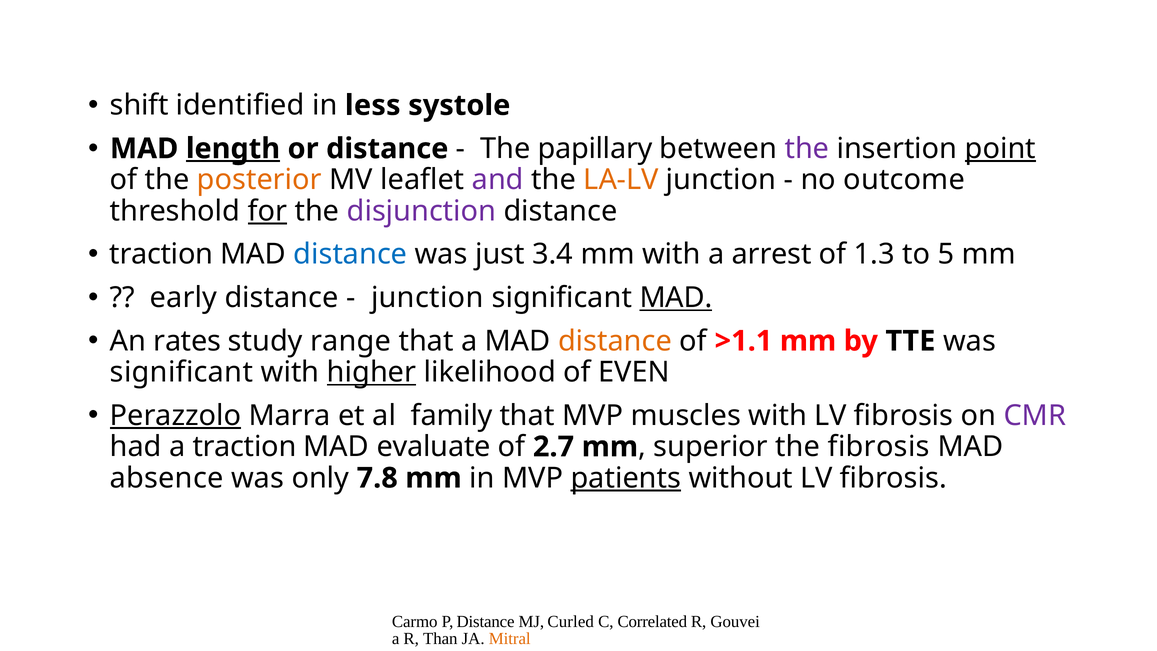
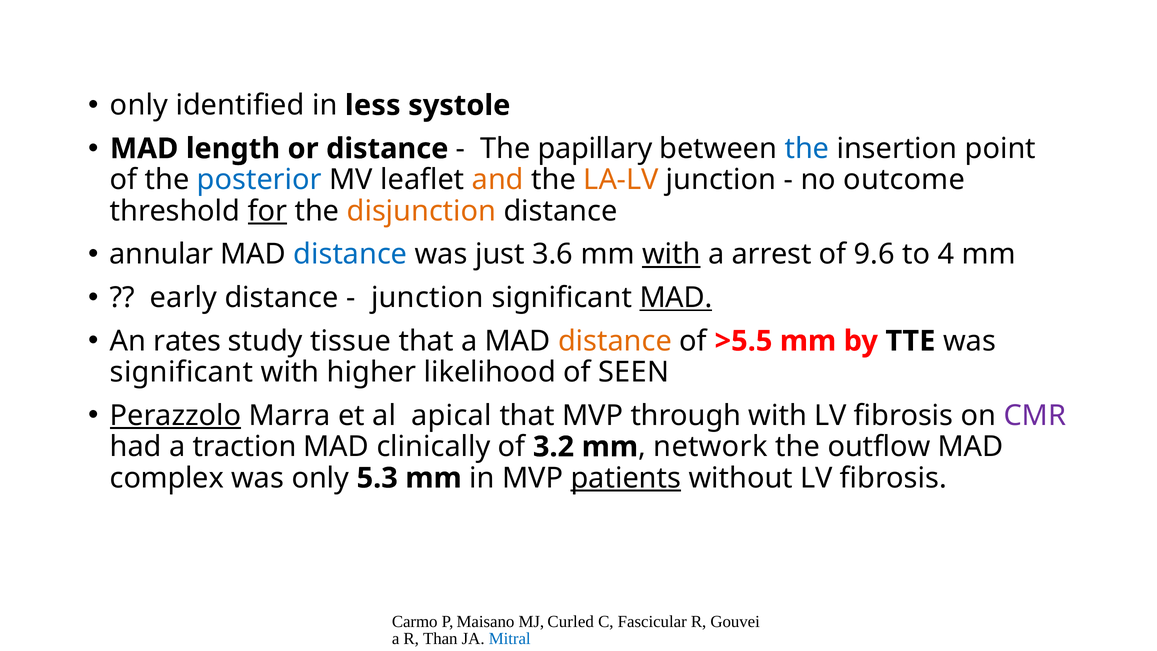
shift at (139, 105): shift -> only
length underline: present -> none
the at (807, 149) colour: purple -> blue
point underline: present -> none
posterior colour: orange -> blue
and colour: purple -> orange
disjunction colour: purple -> orange
traction at (161, 254): traction -> annular
3.4: 3.4 -> 3.6
with at (671, 254) underline: none -> present
1.3: 1.3 -> 9.6
5: 5 -> 4
range: range -> tissue
>1.1: >1.1 -> >5.5
higher underline: present -> none
EVEN: EVEN -> SEEN
family: family -> apical
muscles: muscles -> through
evaluate: evaluate -> clinically
2.7: 2.7 -> 3.2
superior: superior -> network
the fibrosis: fibrosis -> outflow
absence: absence -> complex
7.8: 7.8 -> 5.3
P Distance: Distance -> Maisano
Correlated: Correlated -> Fascicular
Mitral colour: orange -> blue
